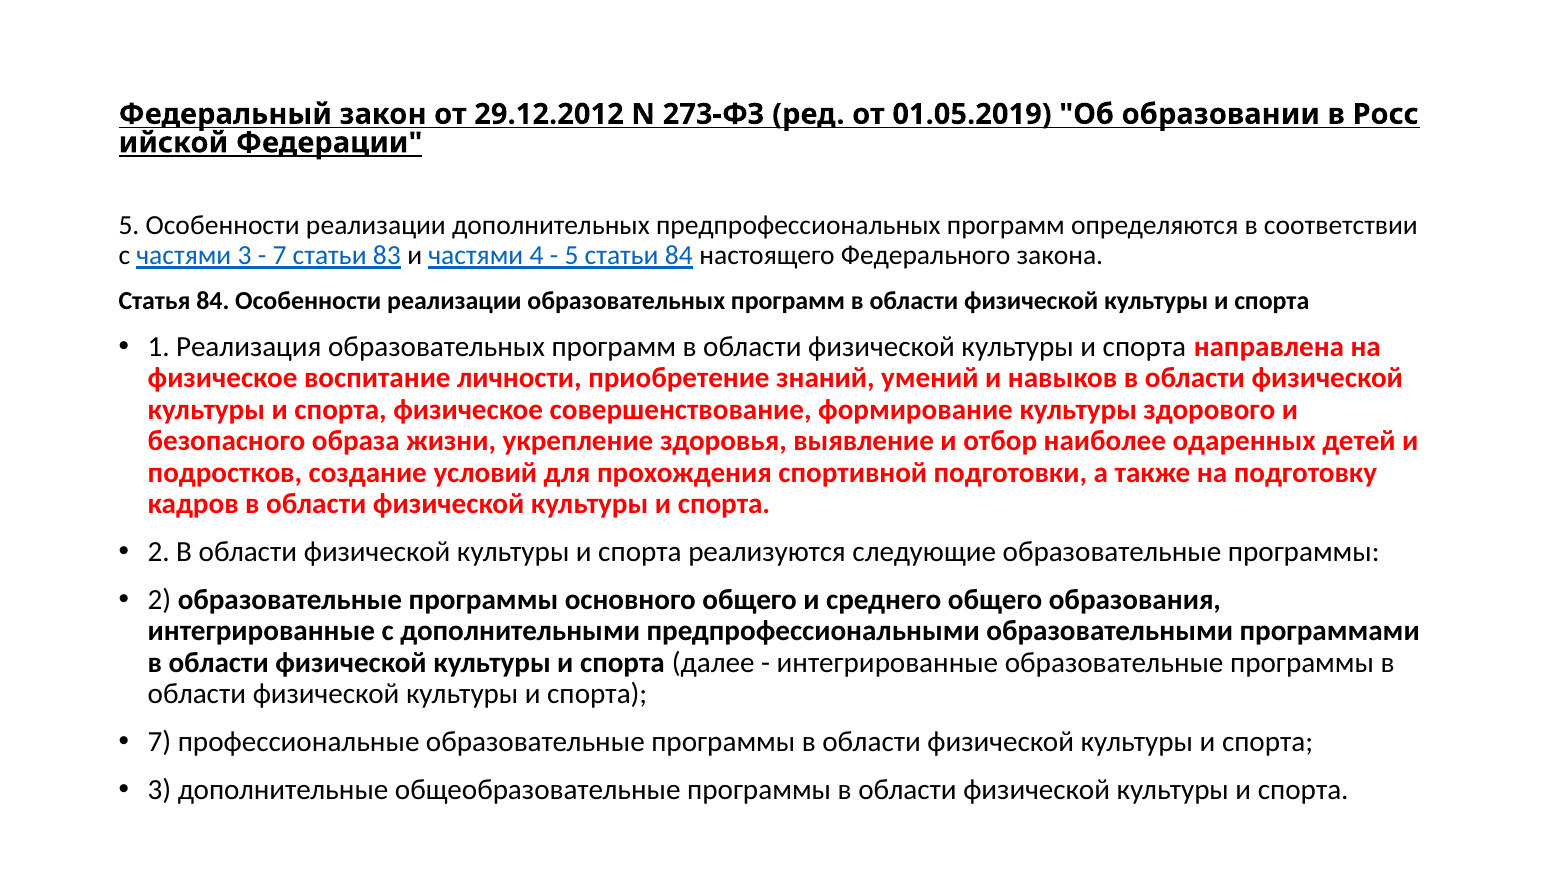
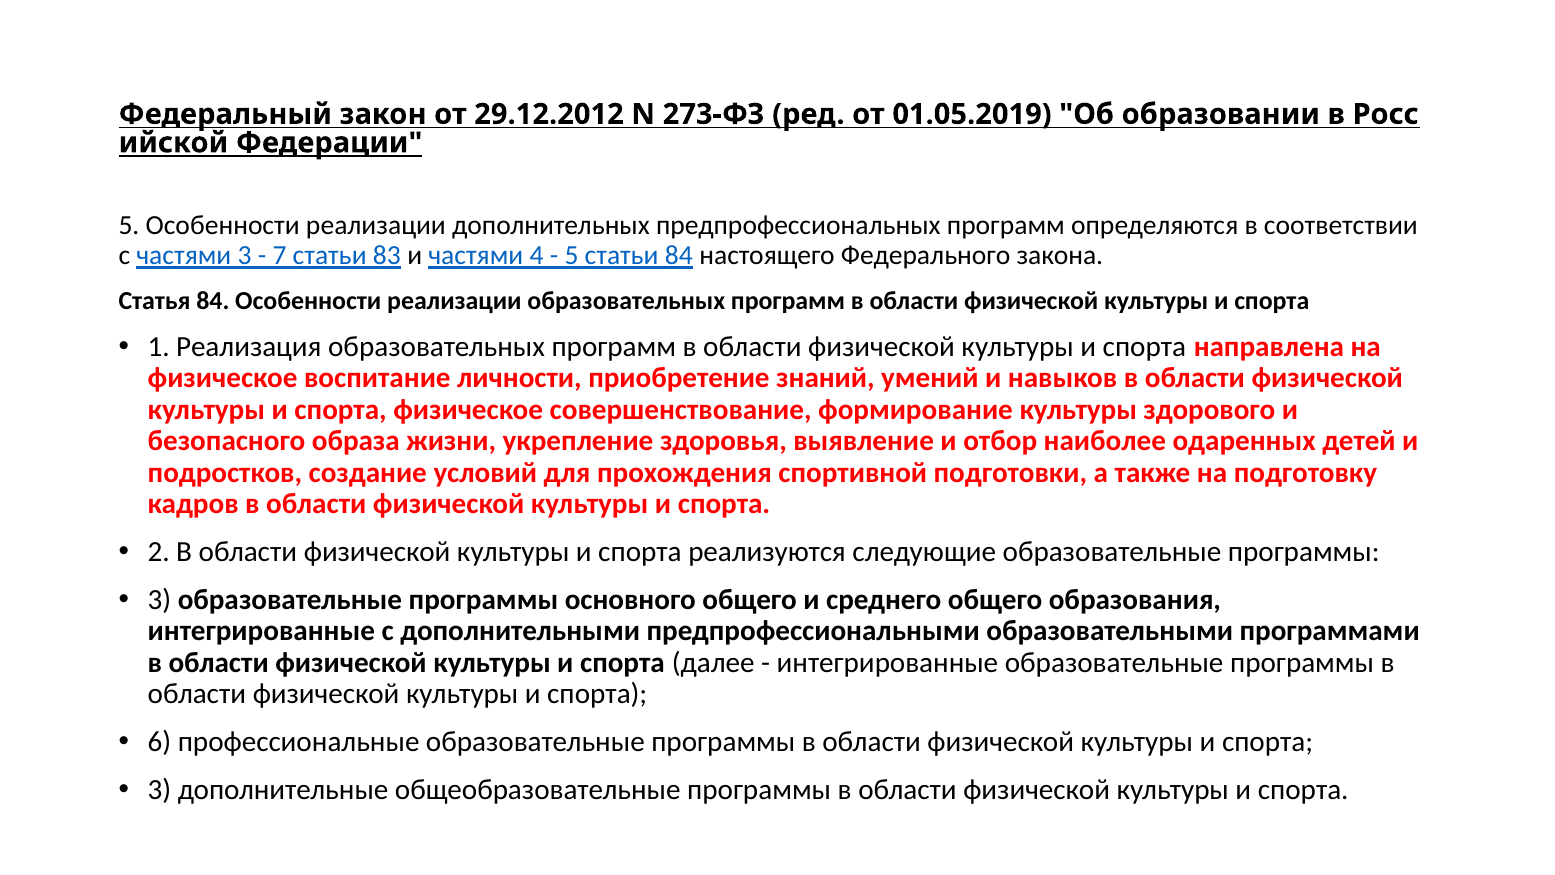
2 at (160, 599): 2 -> 3
7 at (160, 742): 7 -> 6
